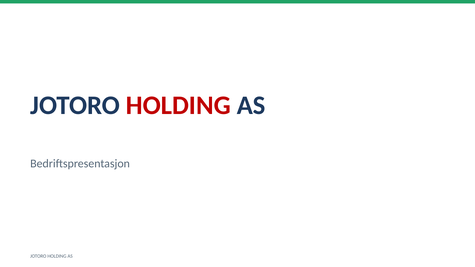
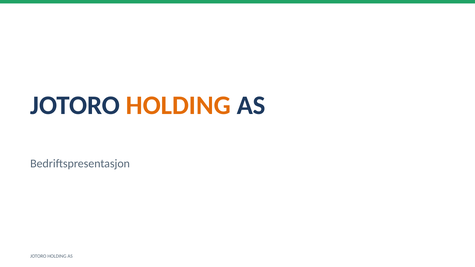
HOLDING at (178, 105) colour: red -> orange
